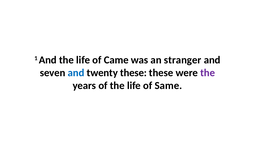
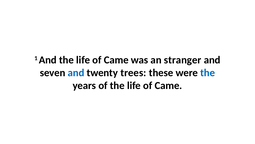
twenty these: these -> trees
the at (208, 72) colour: purple -> blue
Same at (168, 85): Same -> Came
